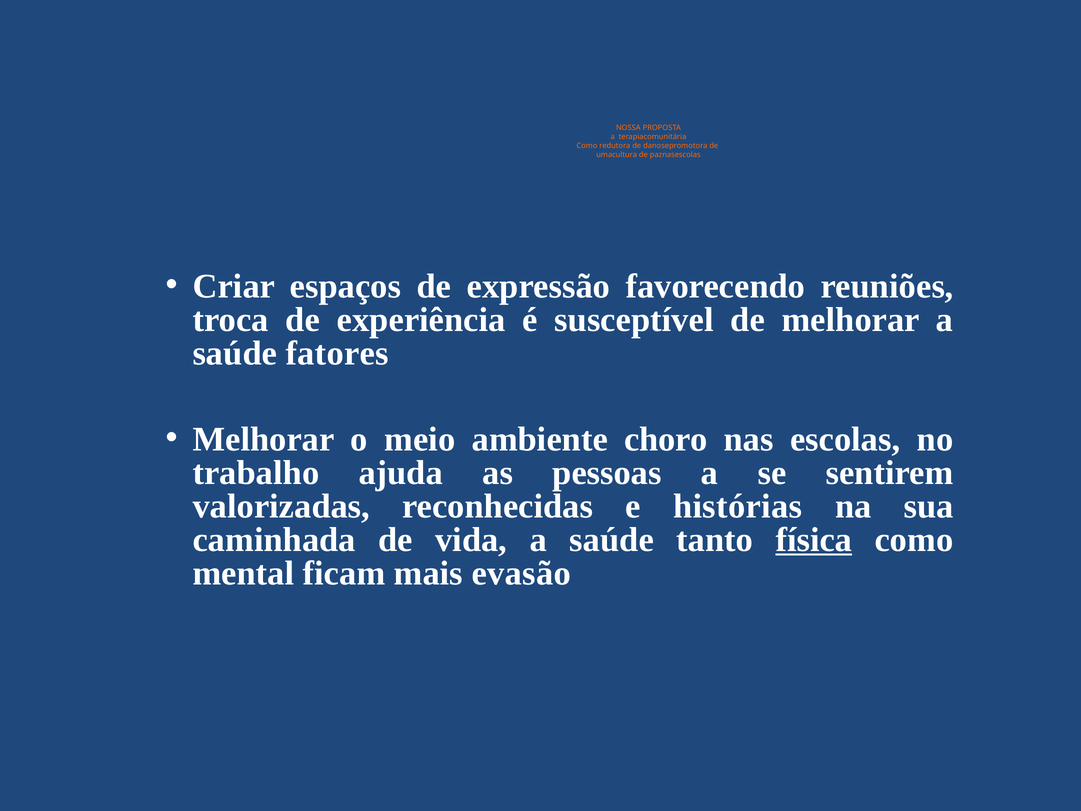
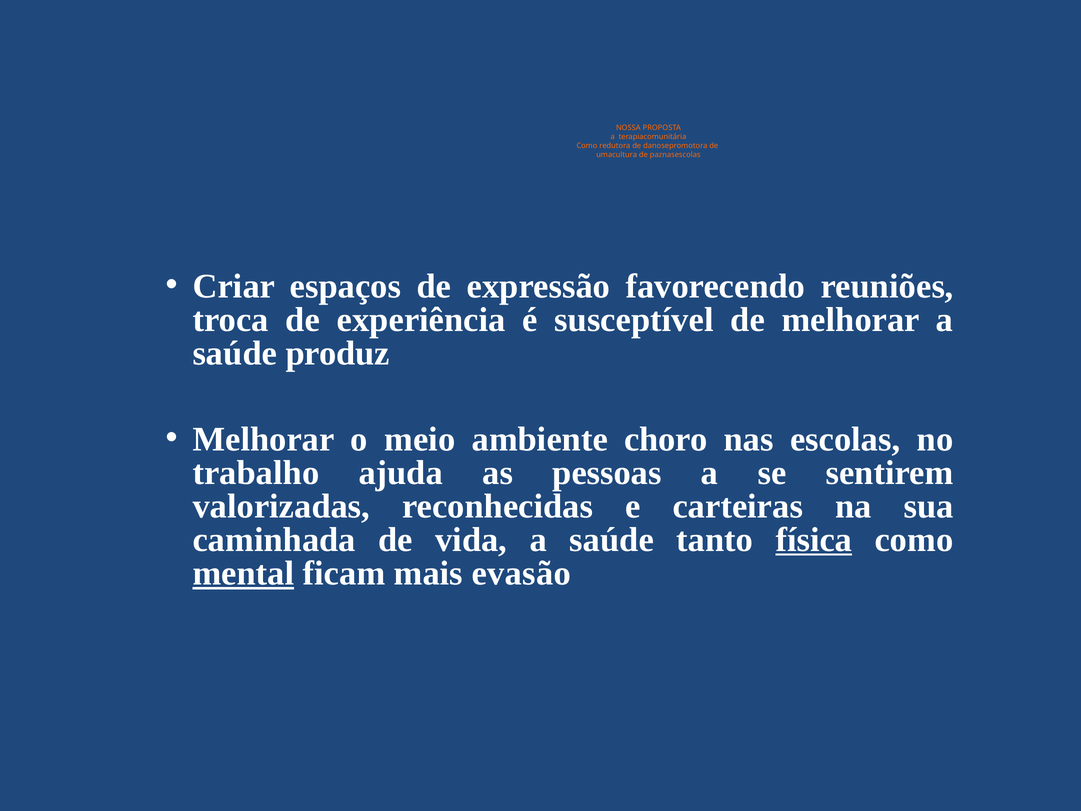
fatores: fatores -> produz
histórias: histórias -> carteiras
mental underline: none -> present
